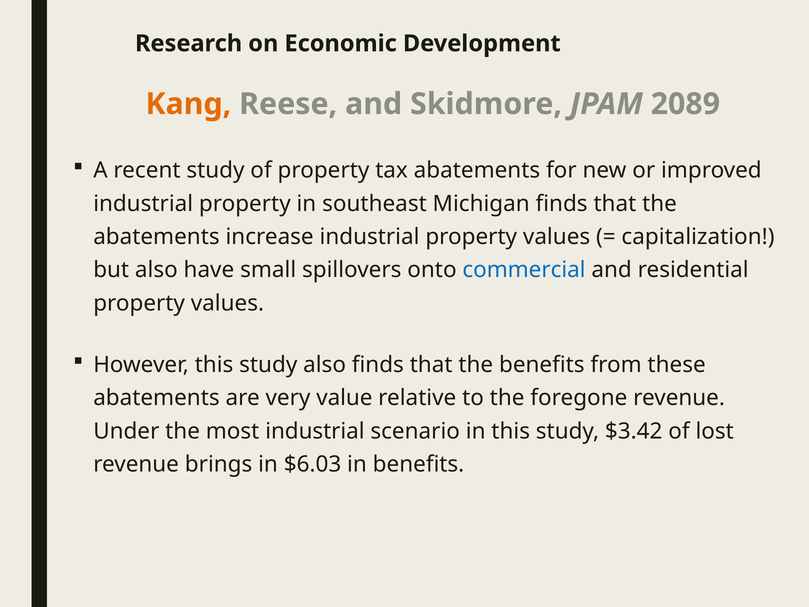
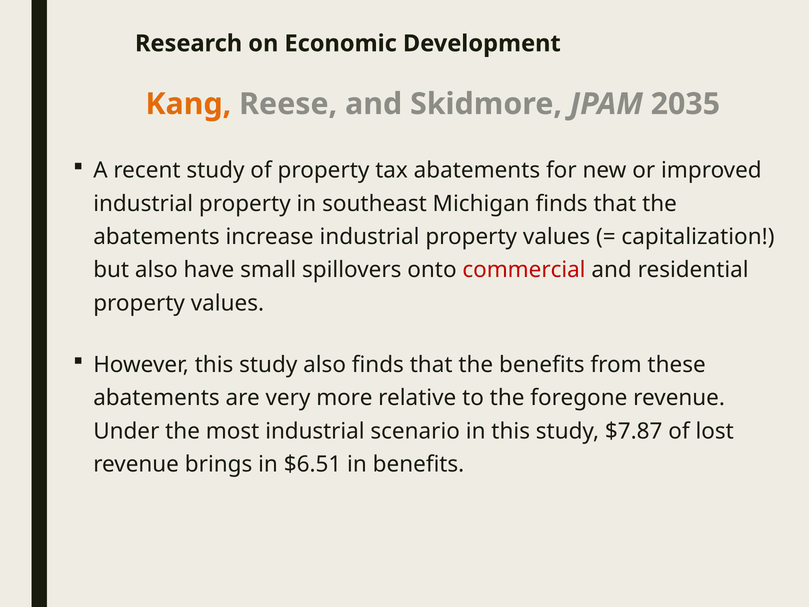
2089: 2089 -> 2035
commercial colour: blue -> red
value: value -> more
$3.42: $3.42 -> $7.87
$6.03: $6.03 -> $6.51
